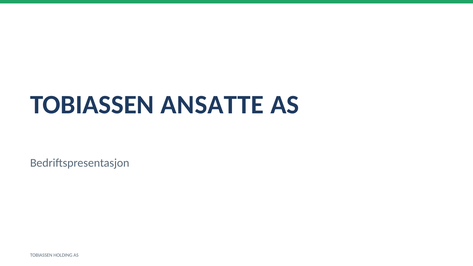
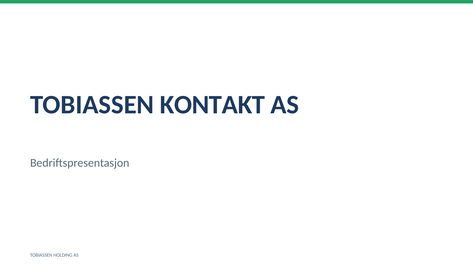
ANSATTE: ANSATTE -> KONTAKT
